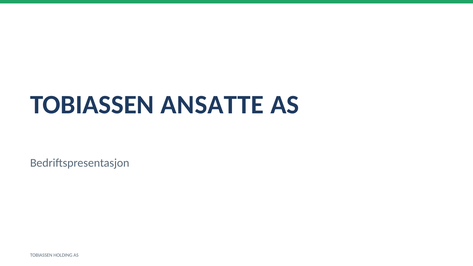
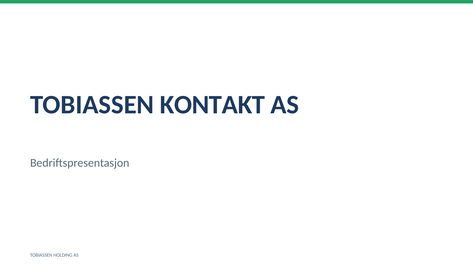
ANSATTE: ANSATTE -> KONTAKT
